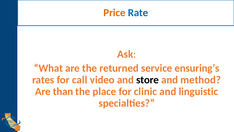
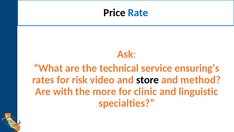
Price colour: orange -> black
returned: returned -> technical
call: call -> risk
than: than -> with
place: place -> more
